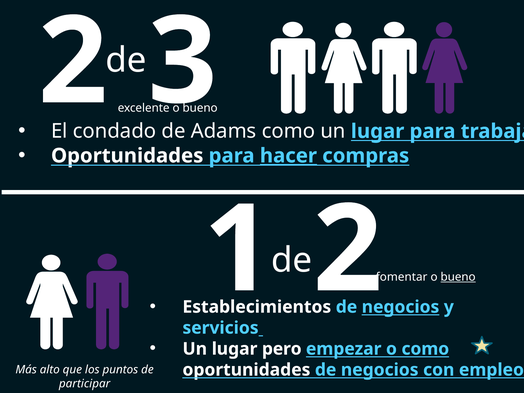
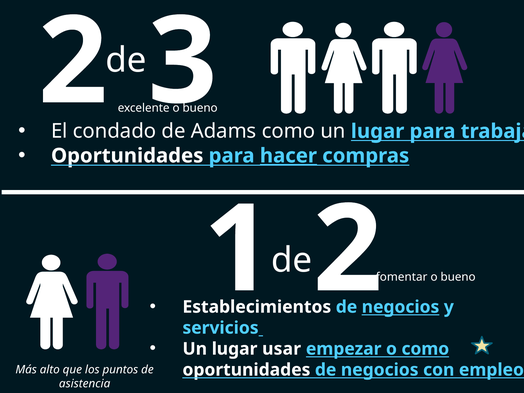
bueno at (458, 277) underline: present -> none
pero: pero -> usar
participar: participar -> asistencia
